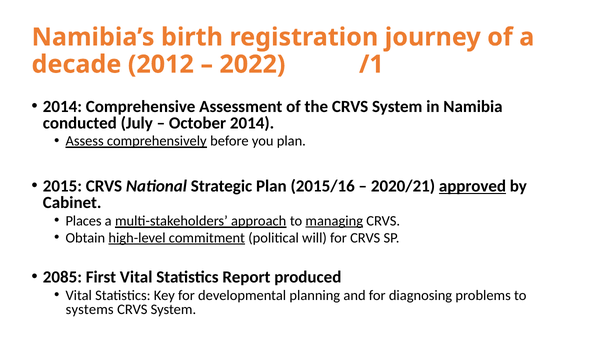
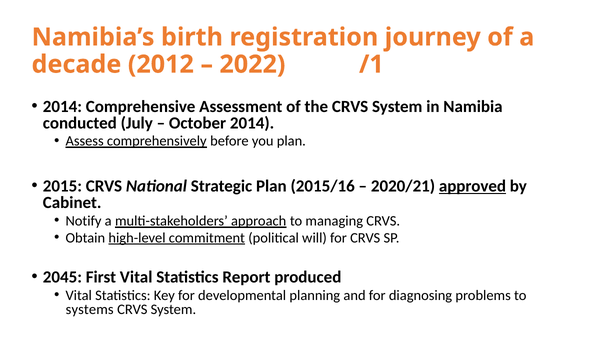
Places: Places -> Notify
managing underline: present -> none
2085: 2085 -> 2045
